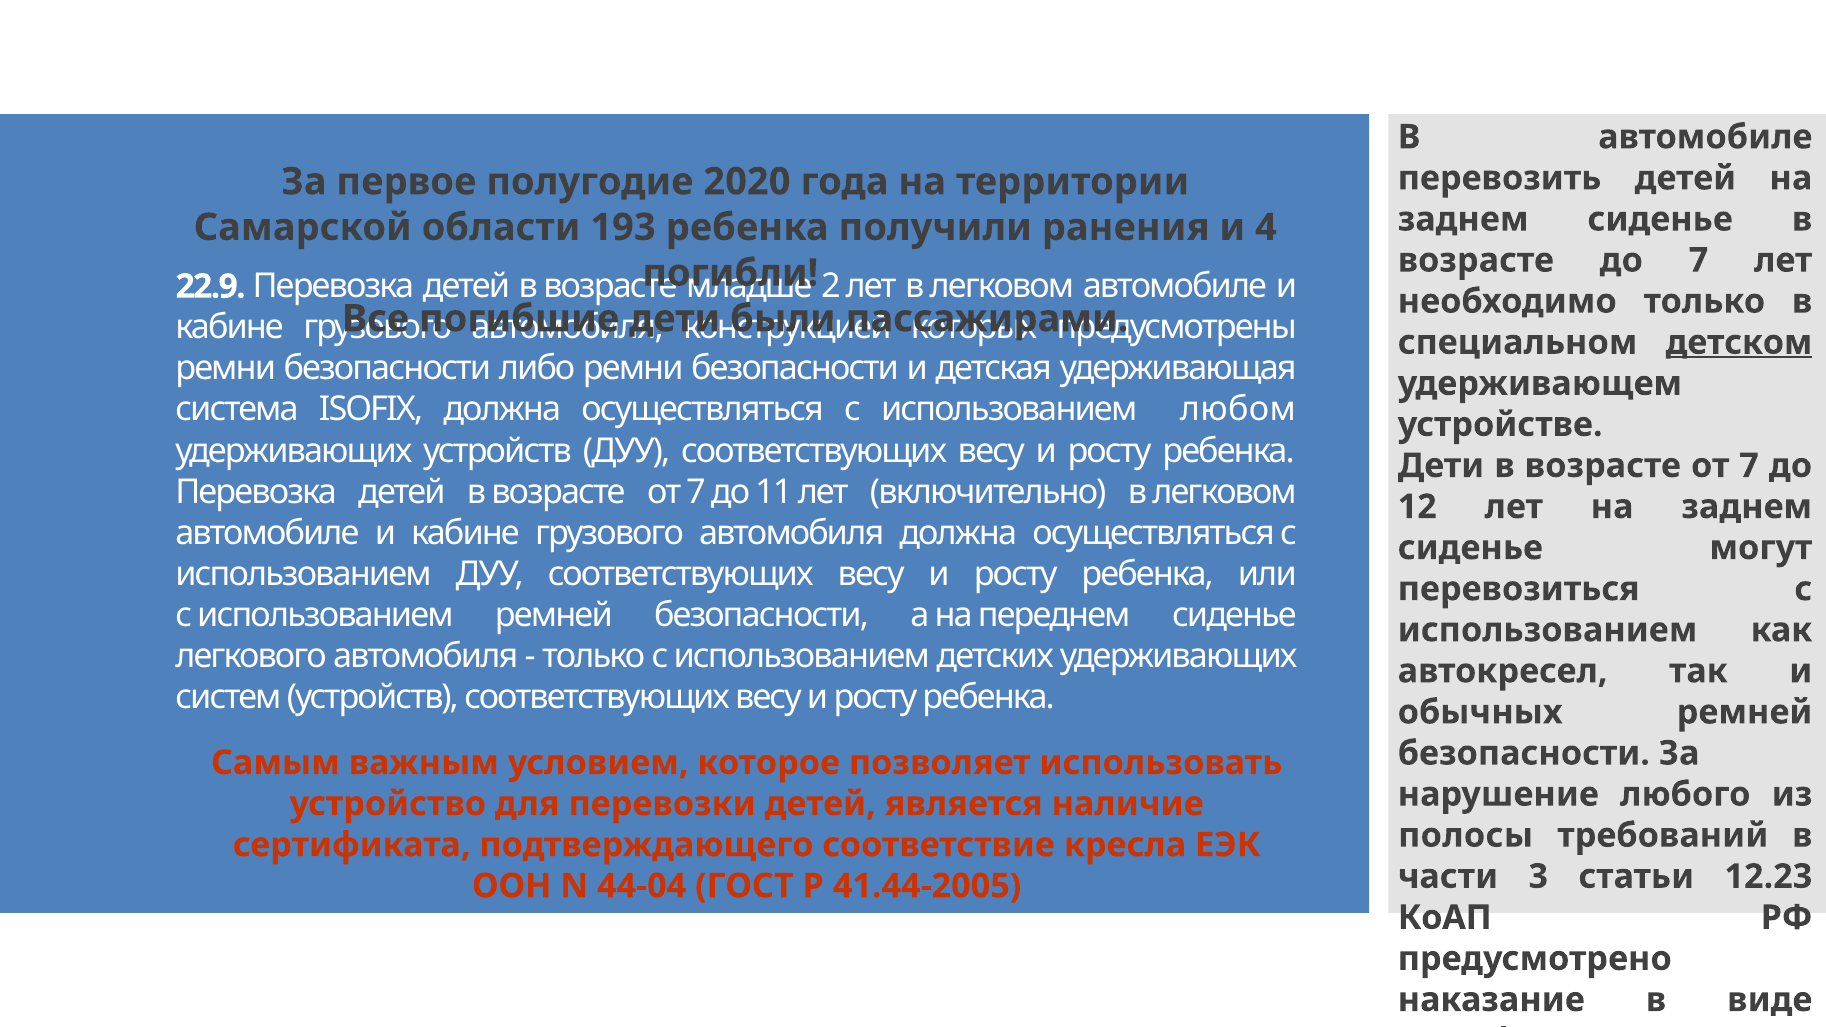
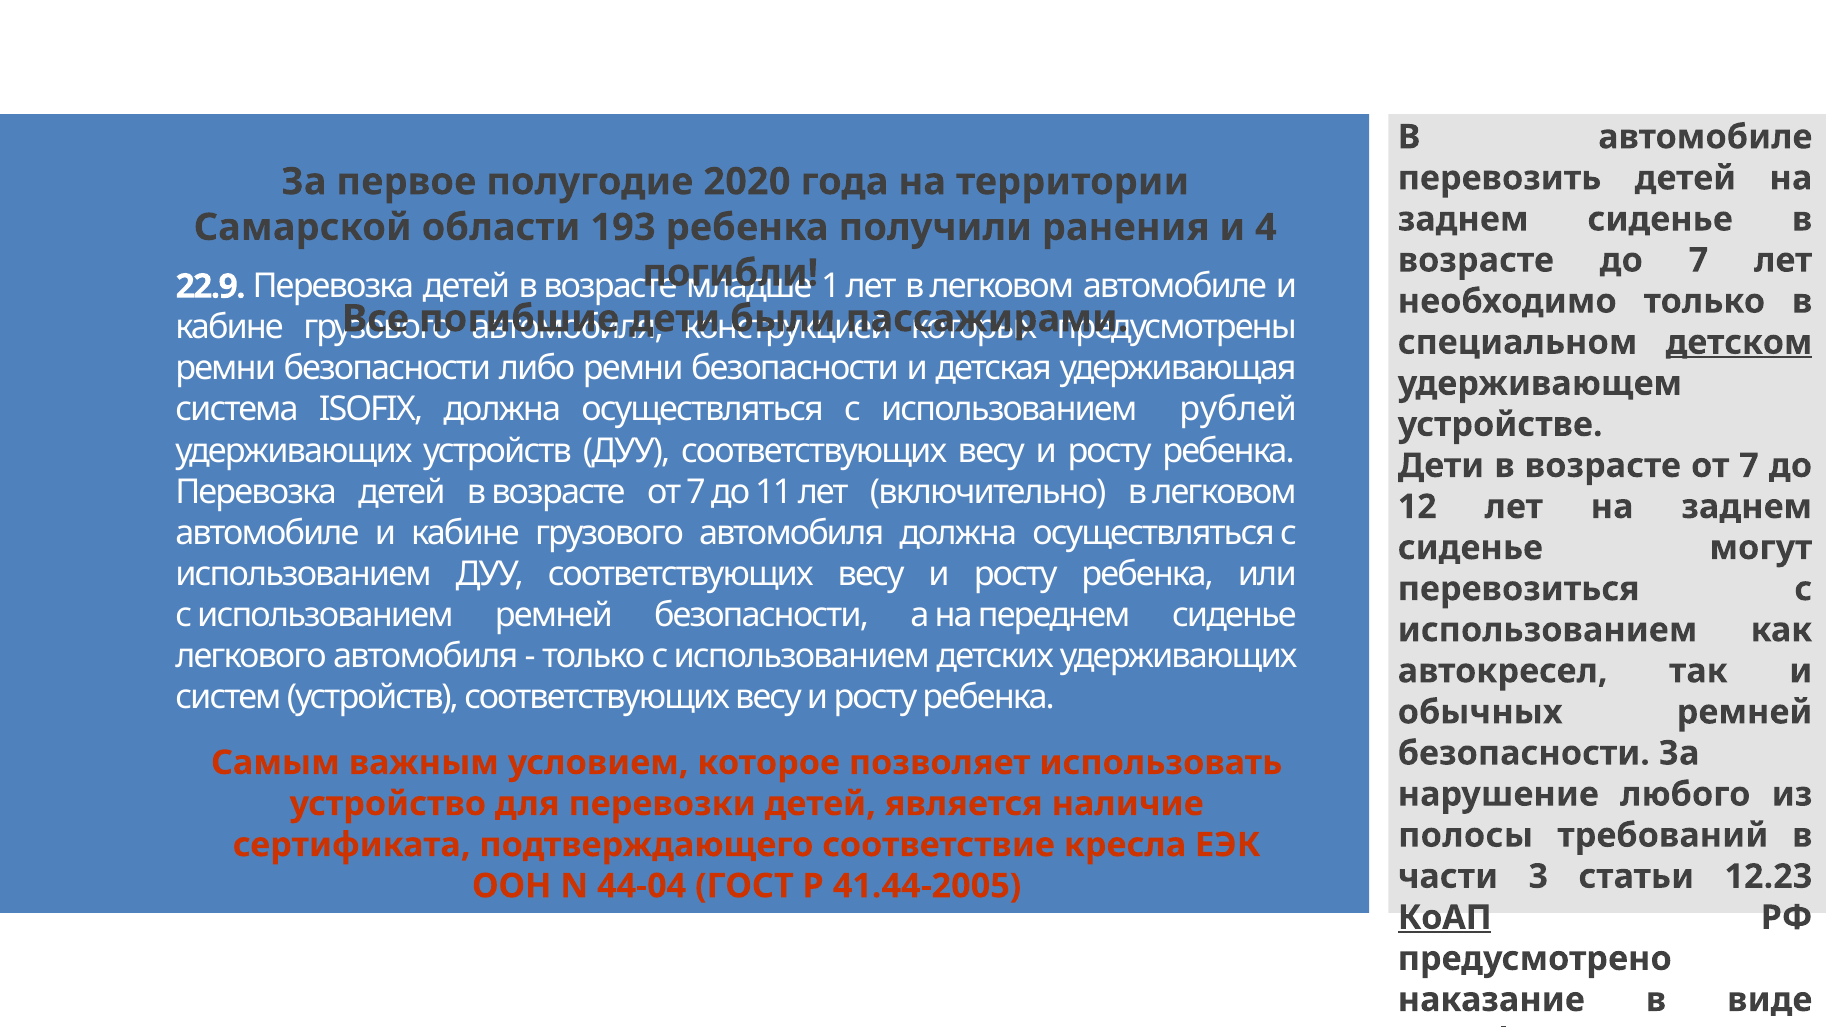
2: 2 -> 1
использованием любом: любом -> рублей
КоАП underline: none -> present
